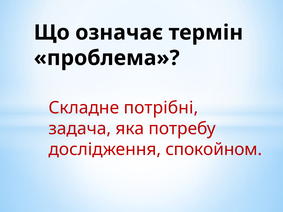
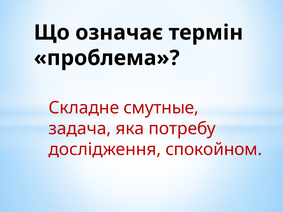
потрібні: потрібні -> смутные
